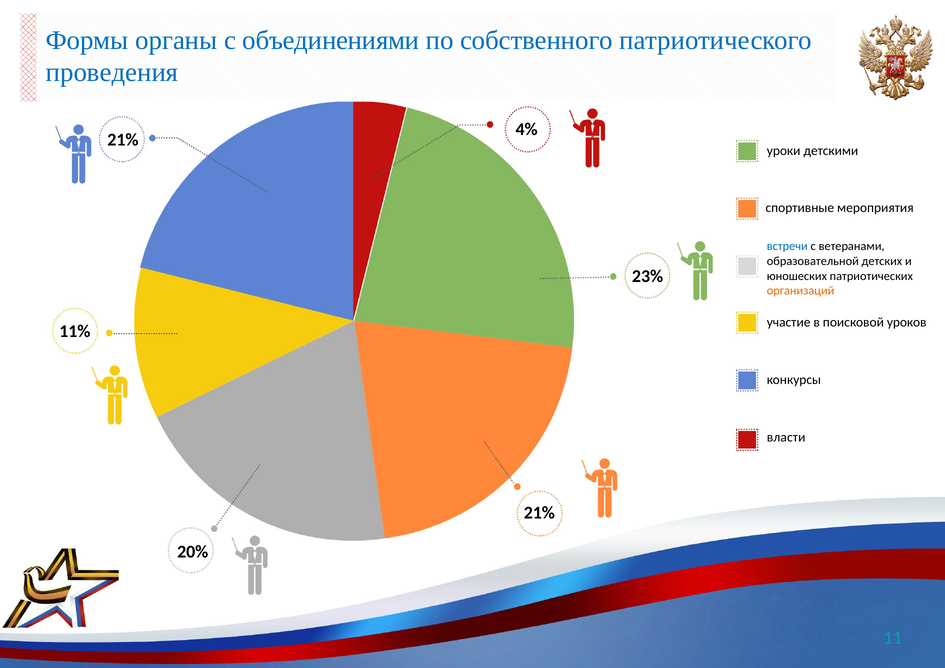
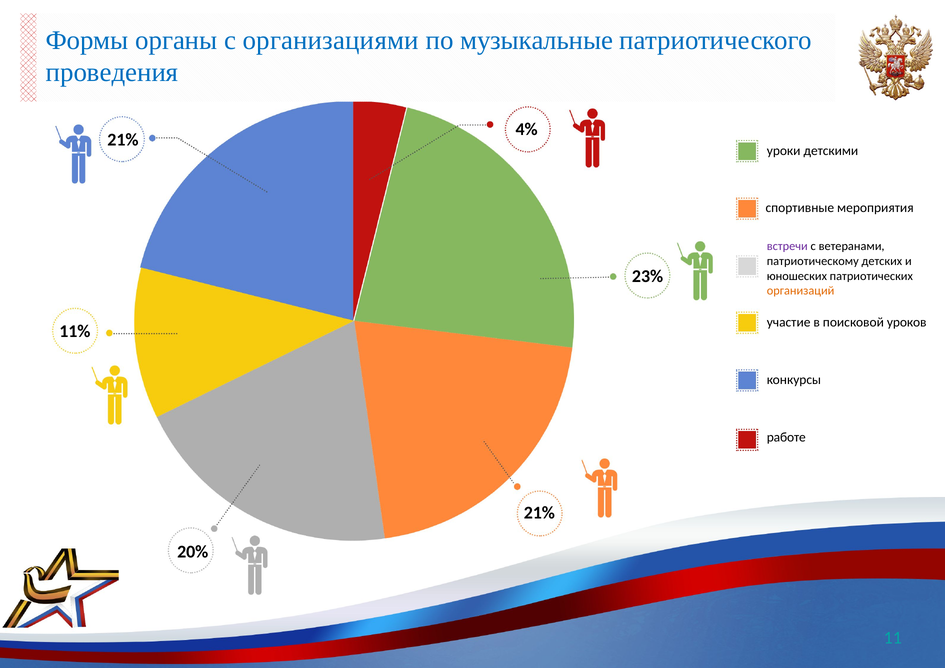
объединениями: объединениями -> организациями
собственного: собственного -> музыкальные
встречи colour: blue -> purple
образовательной: образовательной -> патриотическому
власти: власти -> работе
